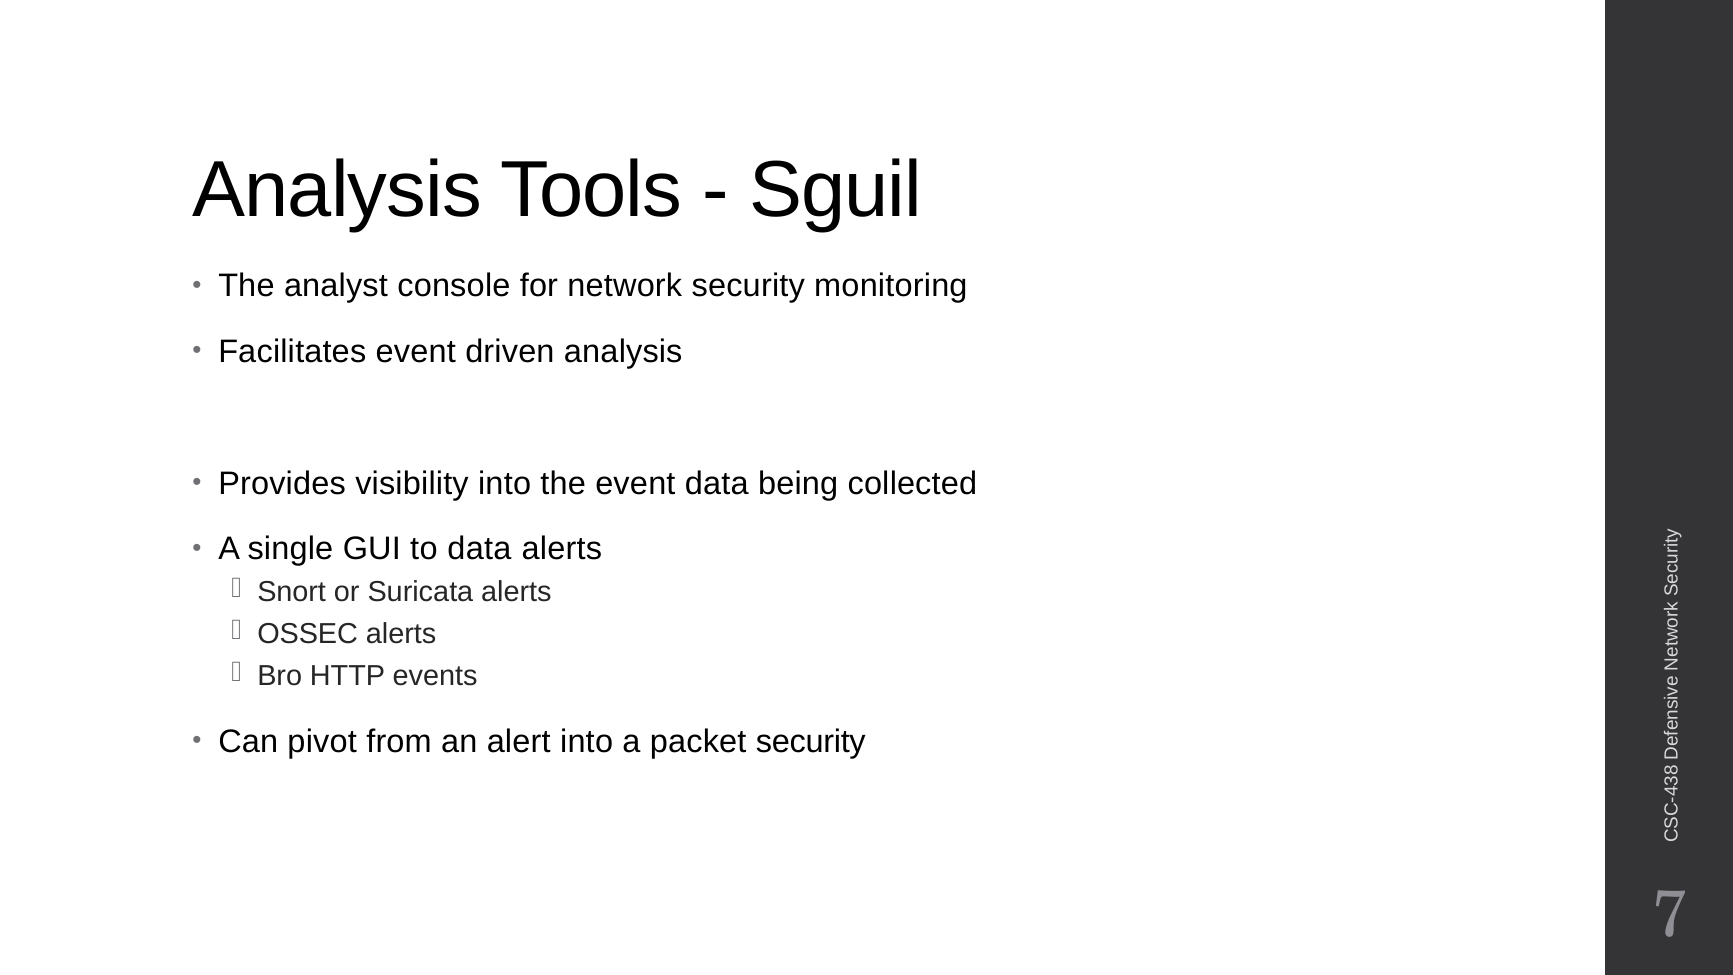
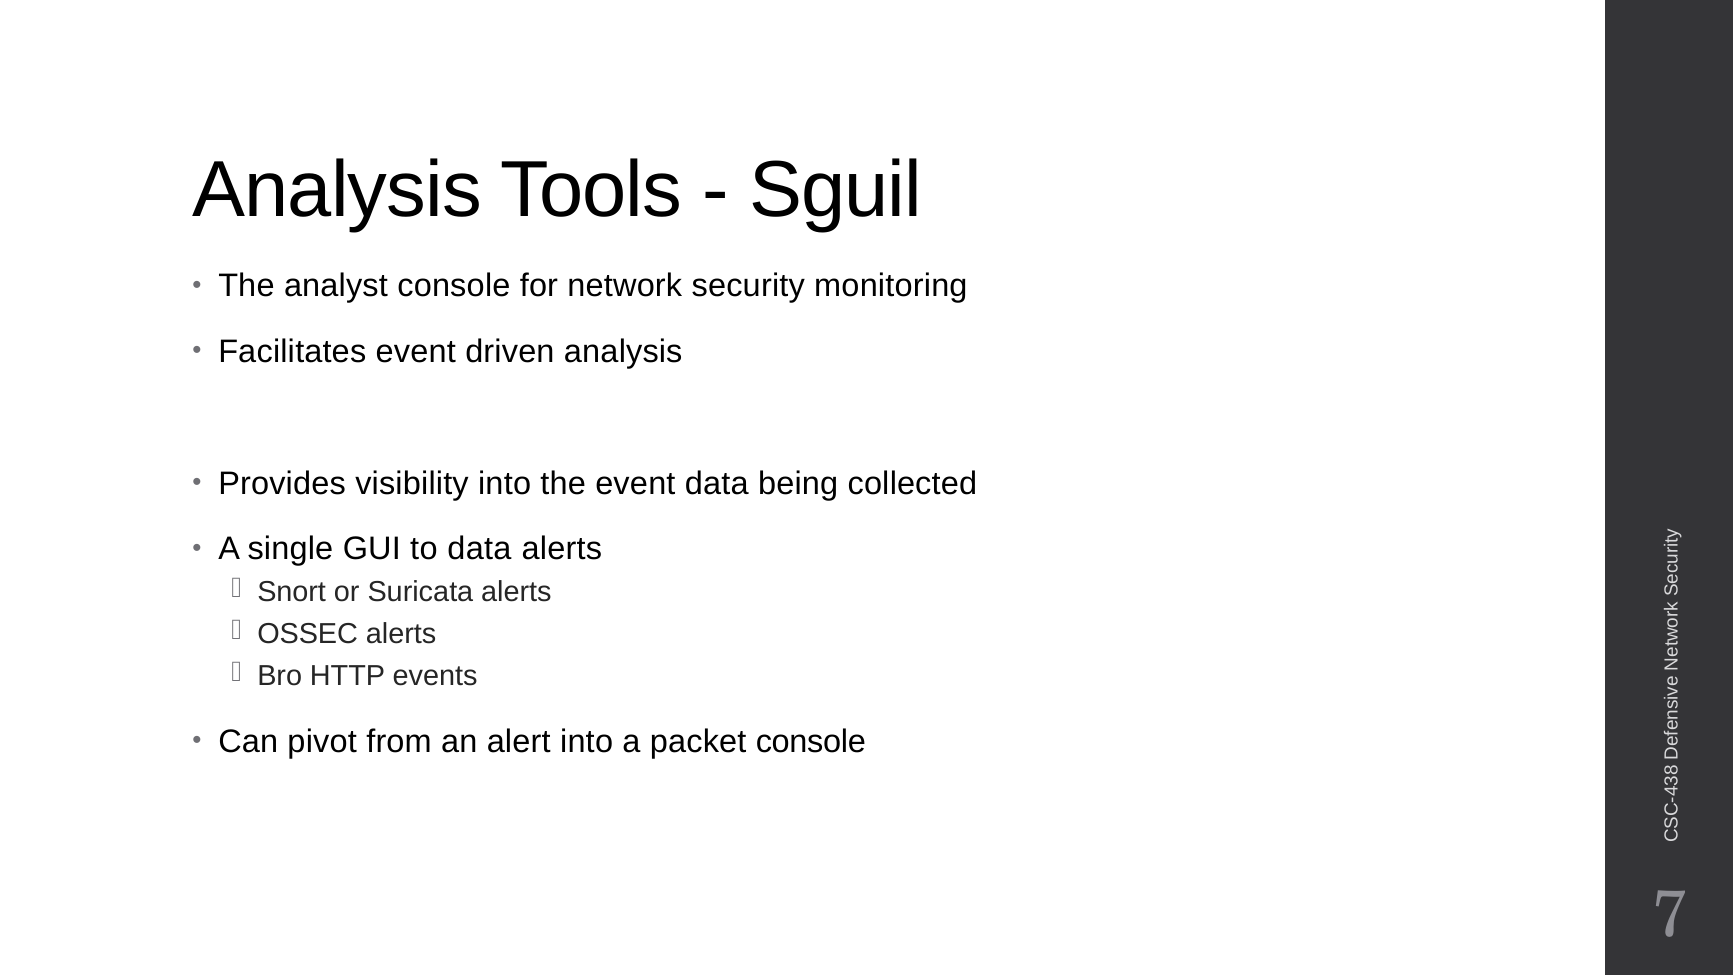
packet security: security -> console
